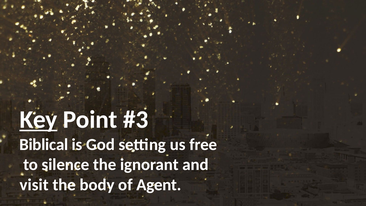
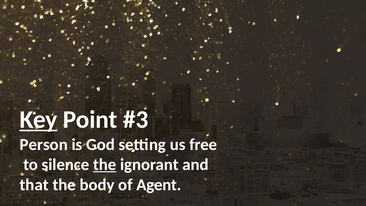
Biblical: Biblical -> Person
the at (105, 165) underline: none -> present
visit: visit -> that
